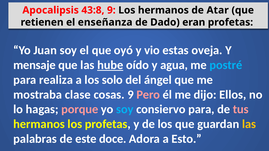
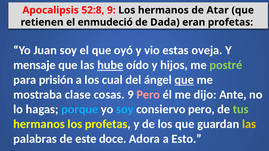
43:8: 43:8 -> 52:8
enseñanza: enseñanza -> enmudeció
Dado: Dado -> Dada
agua: agua -> hijos
postré colour: light blue -> light green
realiza: realiza -> prisión
solo: solo -> cual
que at (184, 80) underline: none -> present
Ellos: Ellos -> Ante
porque colour: pink -> light blue
consiervo para: para -> pero
tus colour: pink -> light green
